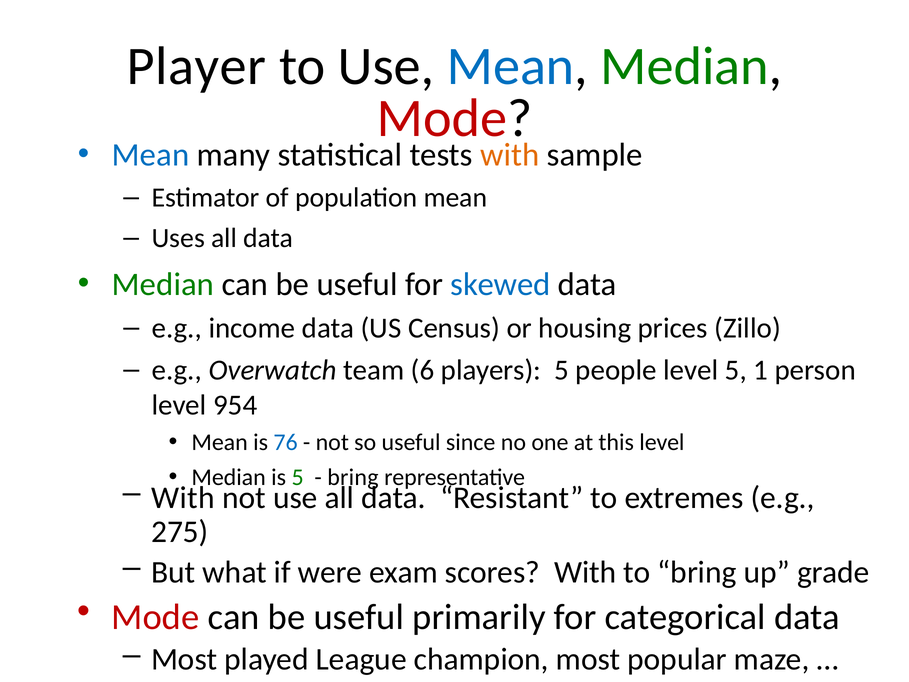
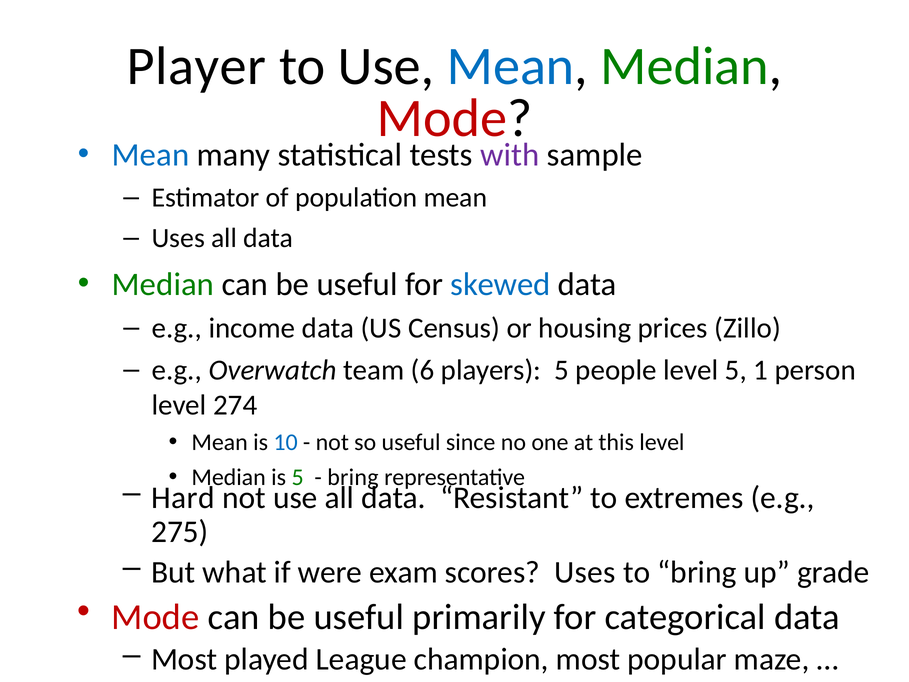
with at (510, 155) colour: orange -> purple
954: 954 -> 274
76: 76 -> 10
With at (183, 497): With -> Hard
scores With: With -> Uses
